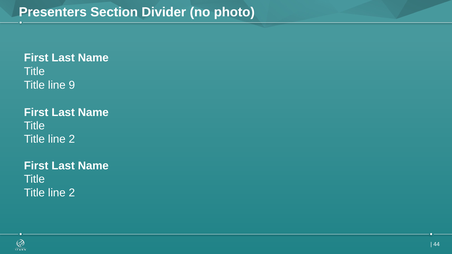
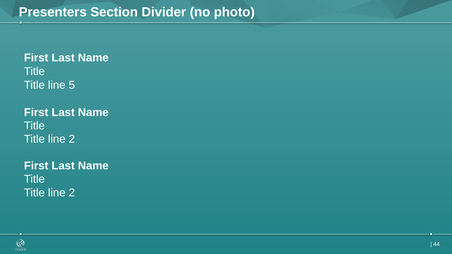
9: 9 -> 5
